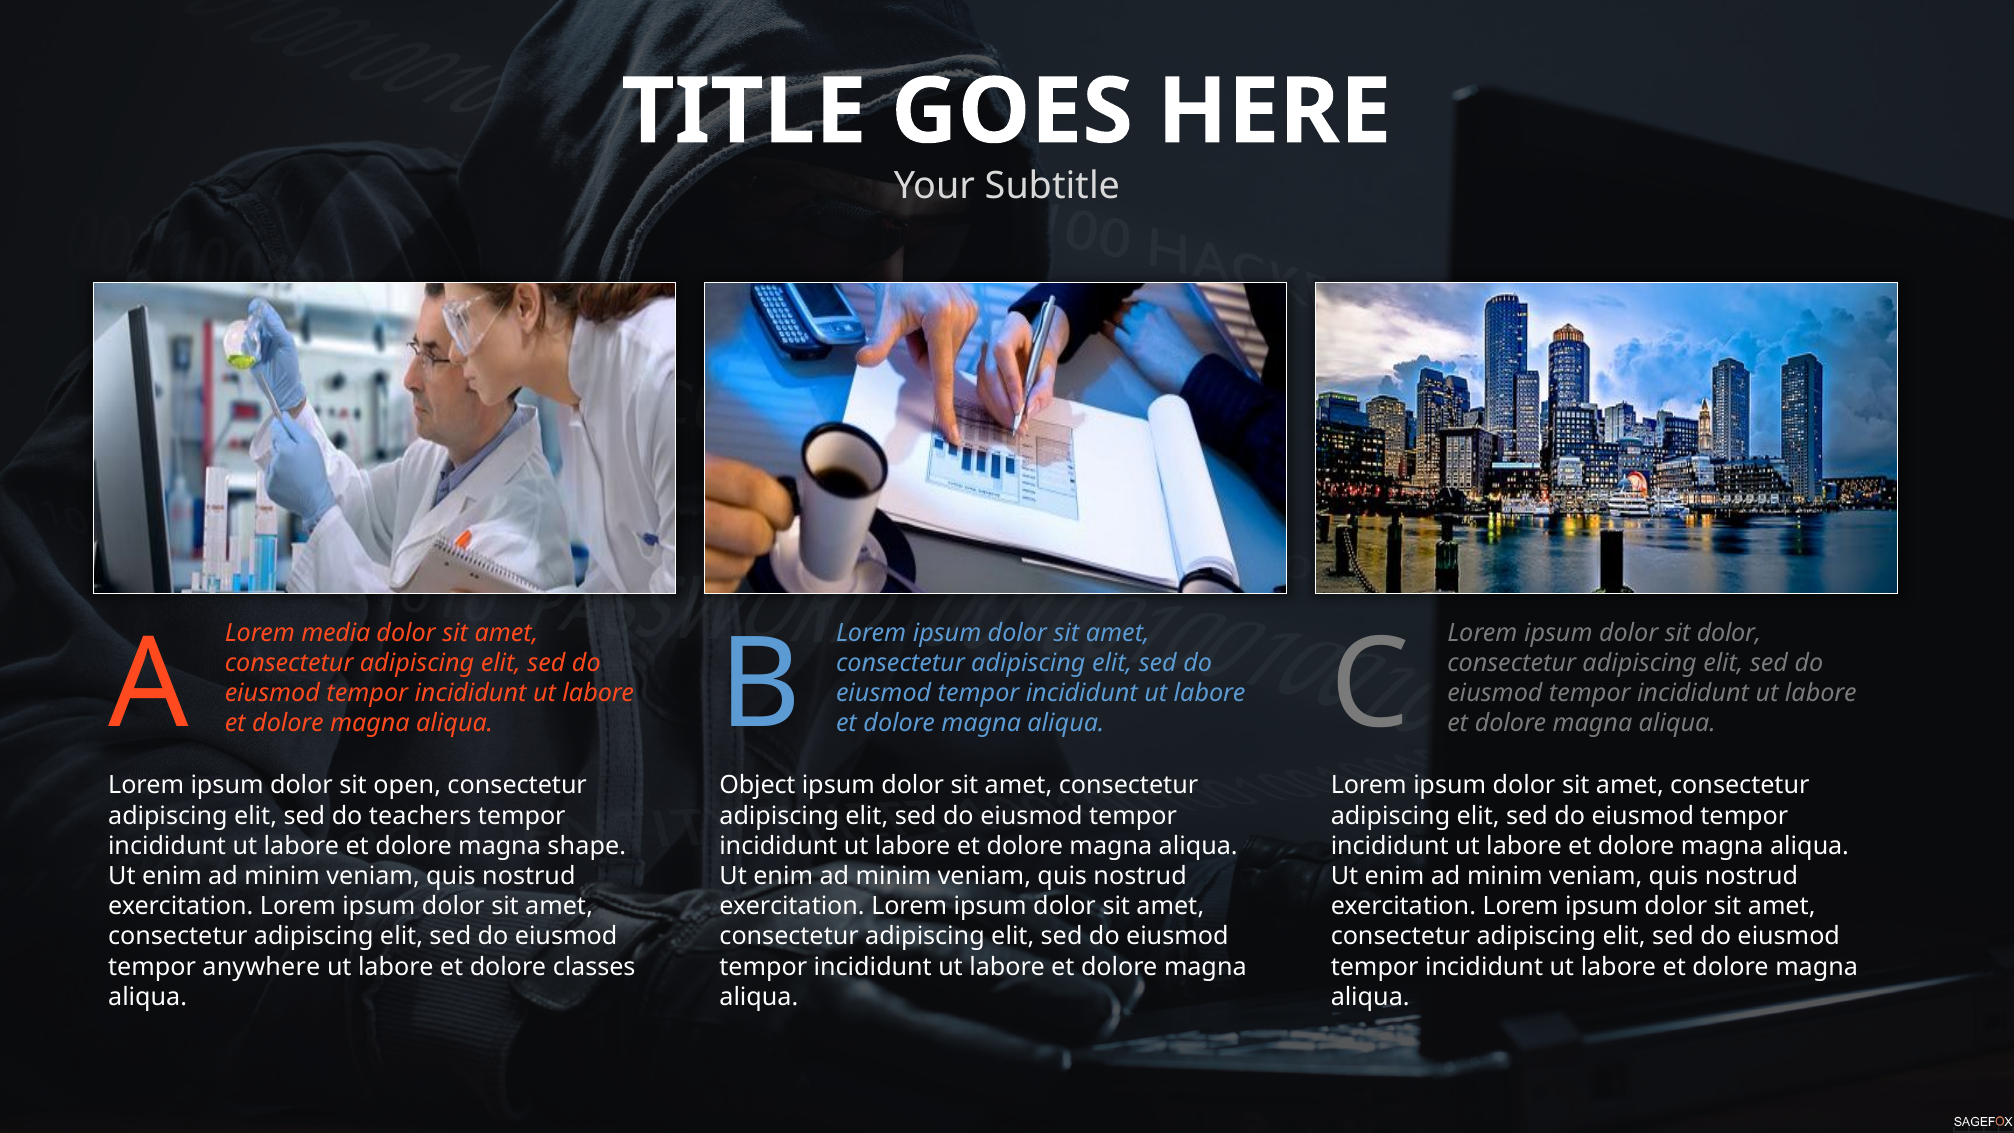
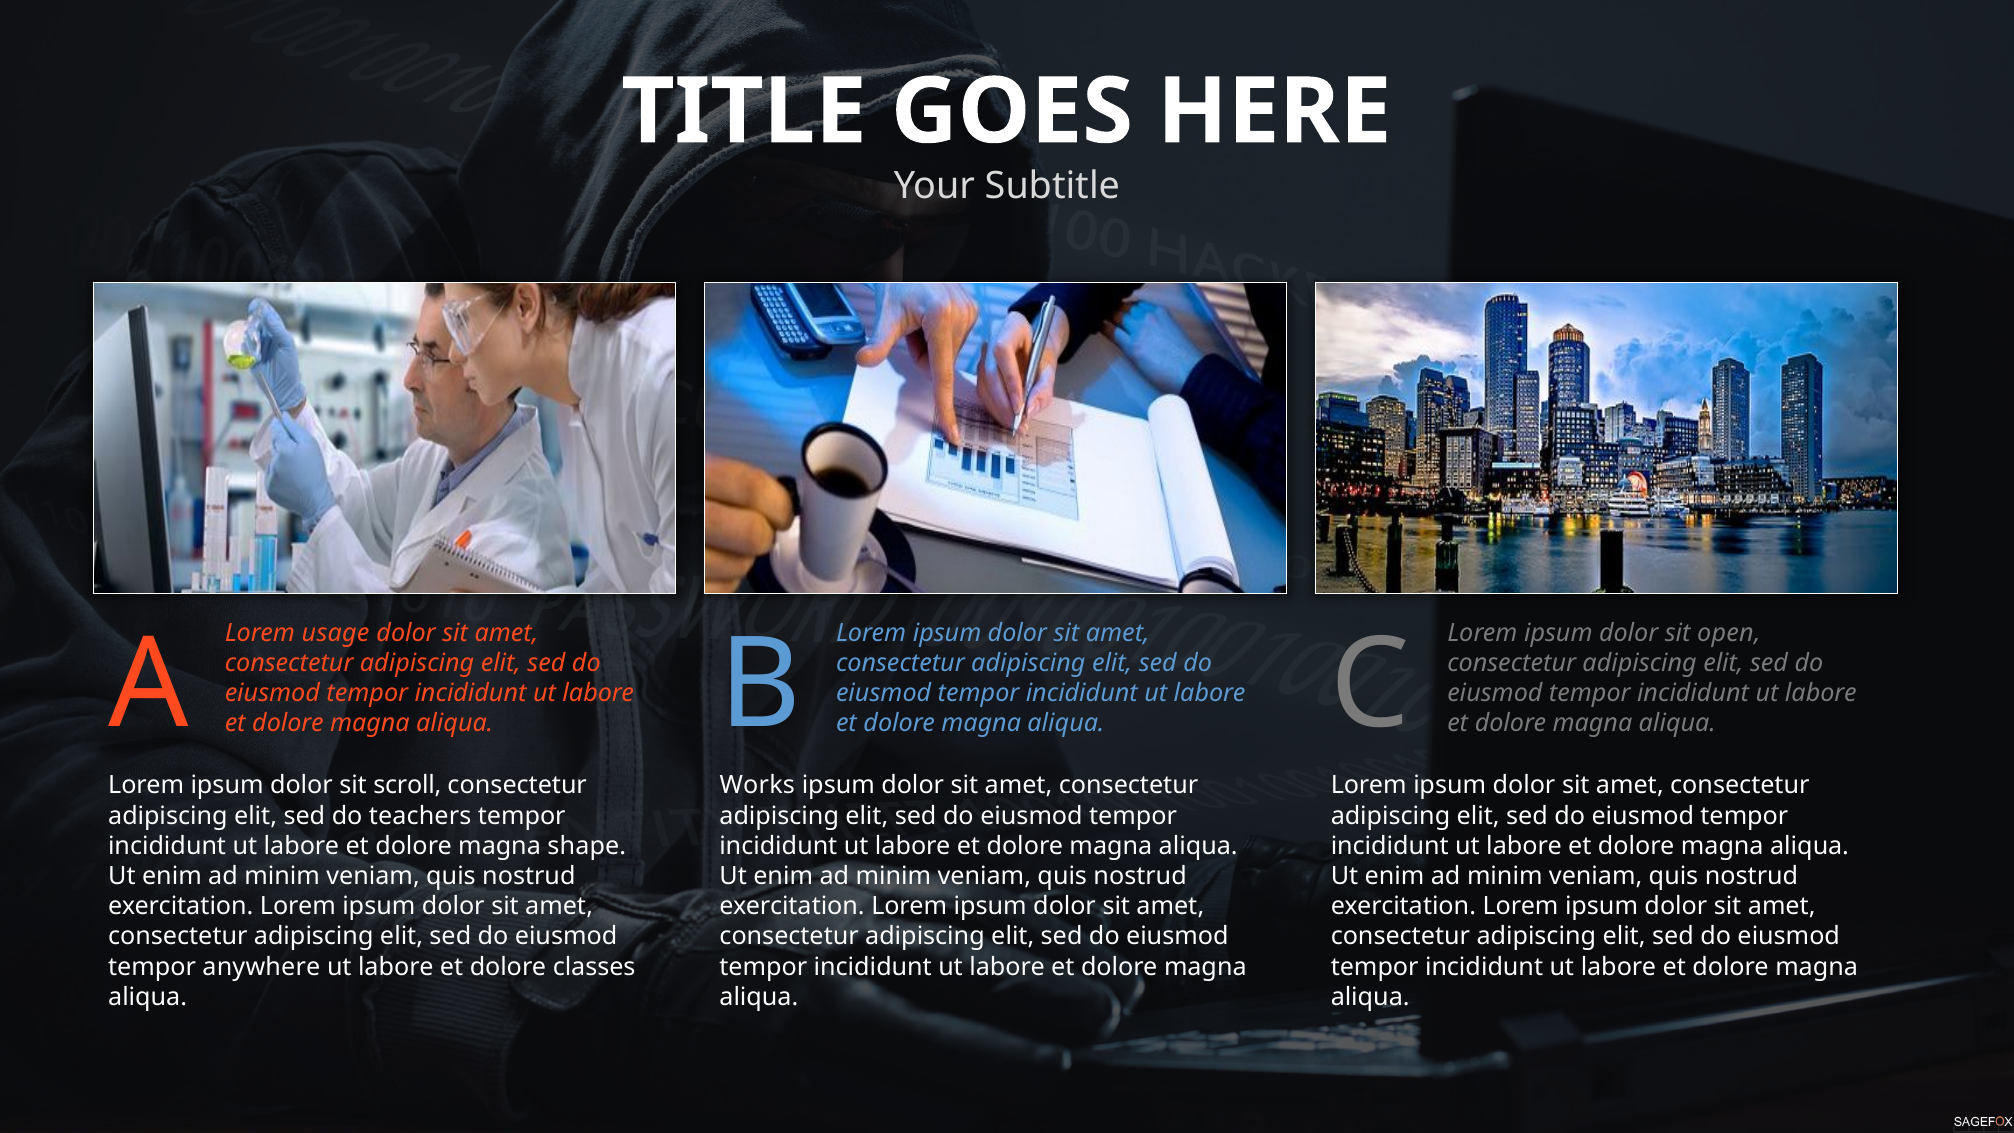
media: media -> usage
sit dolor: dolor -> open
open: open -> scroll
Object: Object -> Works
